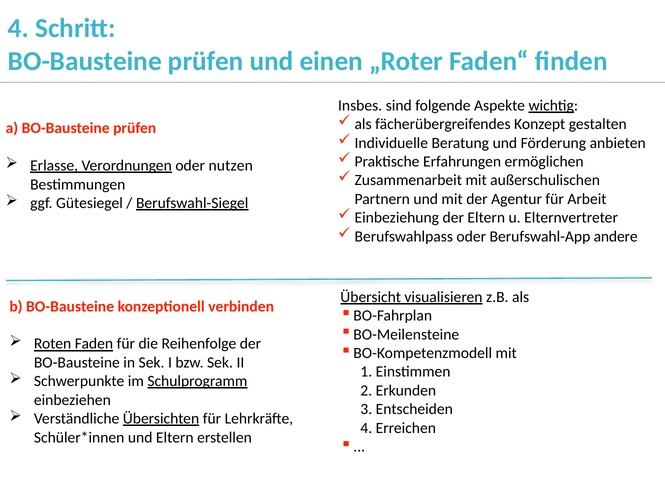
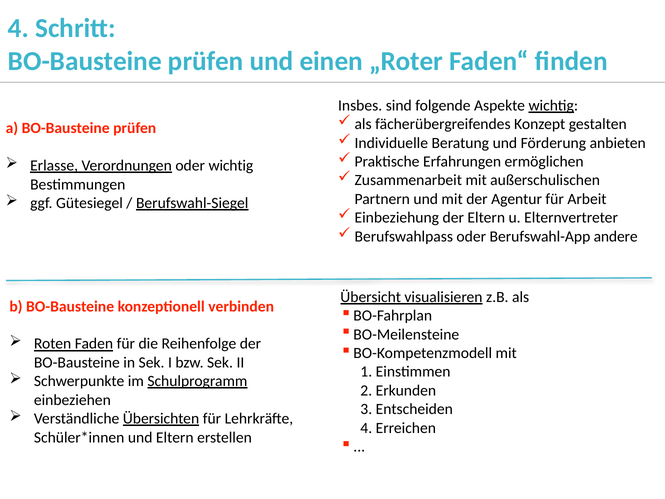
oder nutzen: nutzen -> wichtig
